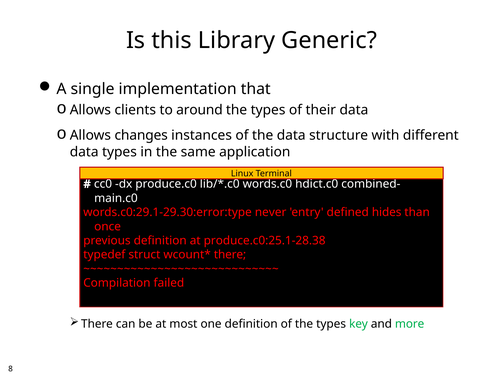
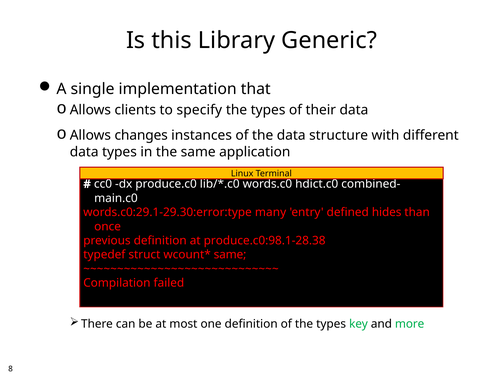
around: around -> specify
never: never -> many
produce.c0:25.1-28.38: produce.c0:25.1-28.38 -> produce.c0:98.1-28.38
there at (230, 255): there -> same
